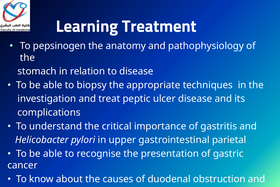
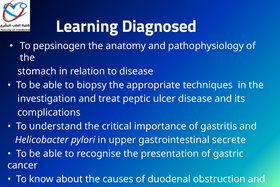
Treatment: Treatment -> Diagnosed
parietal: parietal -> secrete
